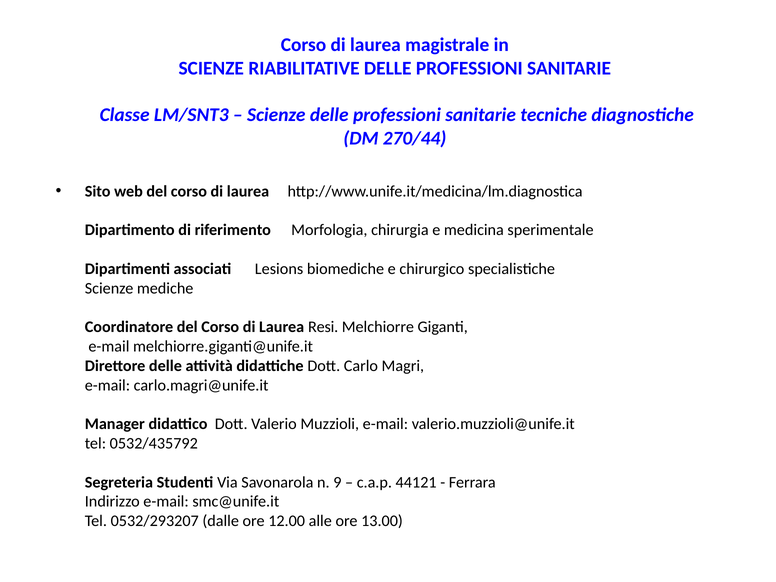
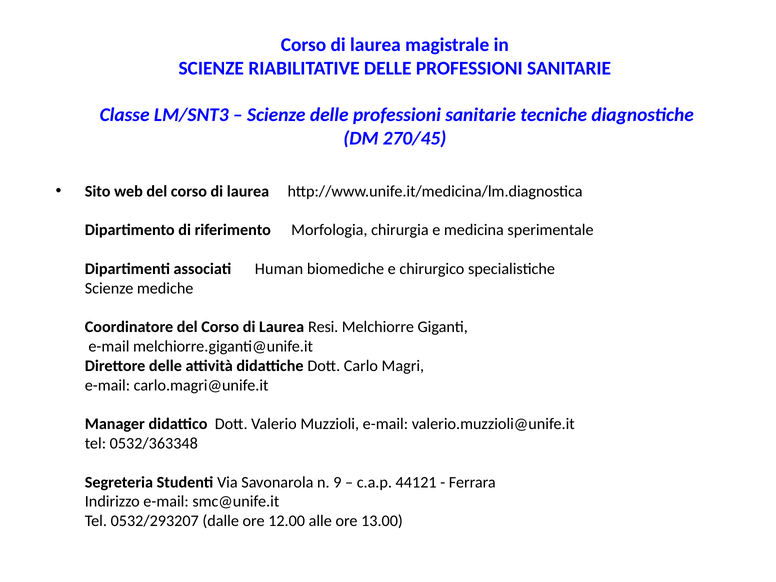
270/44: 270/44 -> 270/45
Lesions: Lesions -> Human
0532/435792: 0532/435792 -> 0532/363348
